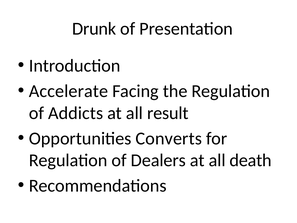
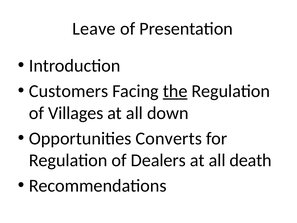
Drunk: Drunk -> Leave
Accelerate: Accelerate -> Customers
the underline: none -> present
Addicts: Addicts -> Villages
result: result -> down
